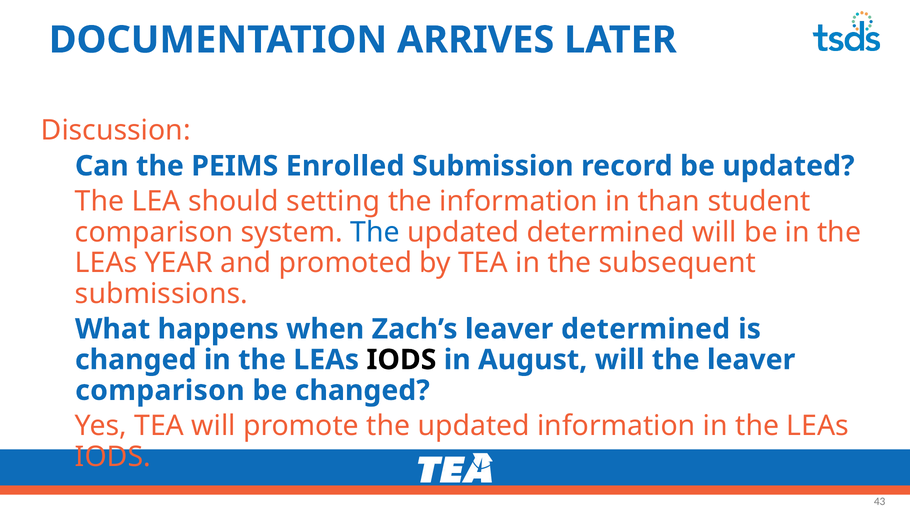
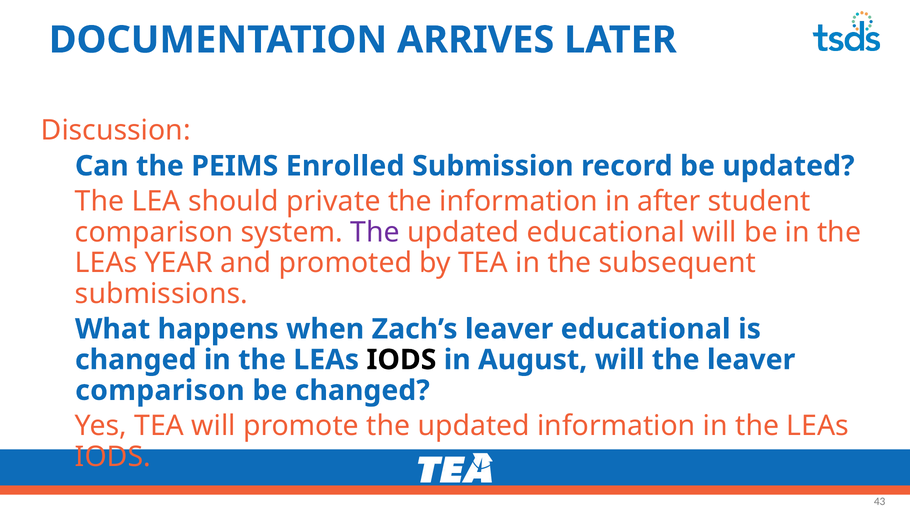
setting: setting -> private
than: than -> after
The at (375, 232) colour: blue -> purple
updated determined: determined -> educational
leaver determined: determined -> educational
